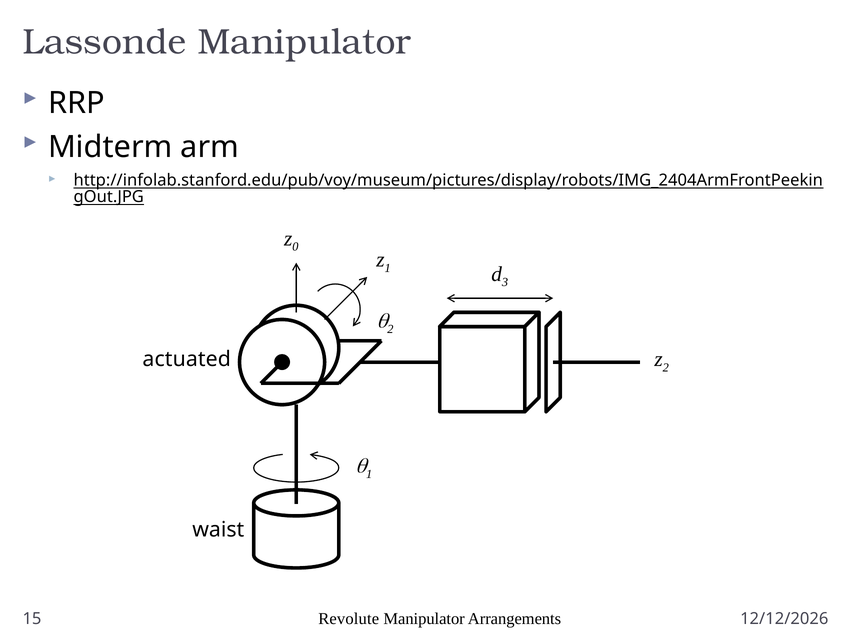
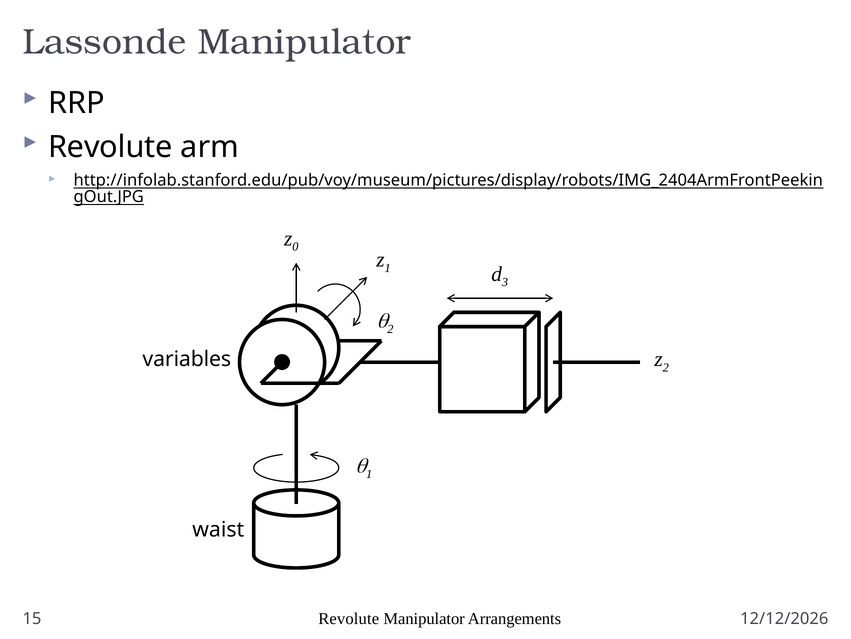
Midterm at (110, 147): Midterm -> Revolute
actuated: actuated -> variables
